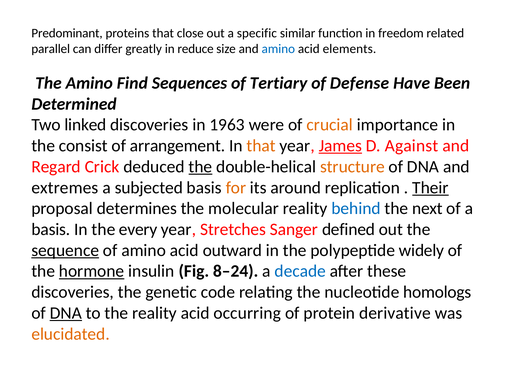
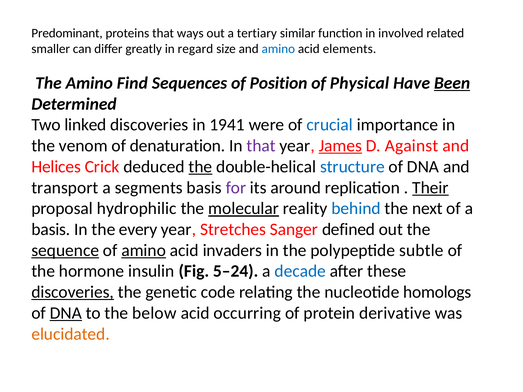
close: close -> ways
specific: specific -> tertiary
freedom: freedom -> involved
parallel: parallel -> smaller
reduce: reduce -> regard
Tertiary: Tertiary -> Position
Defense: Defense -> Physical
Been underline: none -> present
1963: 1963 -> 1941
crucial colour: orange -> blue
consist: consist -> venom
arrangement: arrangement -> denaturation
that at (261, 146) colour: orange -> purple
Regard: Regard -> Helices
structure colour: orange -> blue
extremes: extremes -> transport
subjected: subjected -> segments
for colour: orange -> purple
determines: determines -> hydrophilic
molecular underline: none -> present
amino at (144, 250) underline: none -> present
outward: outward -> invaders
widely: widely -> subtle
hormone underline: present -> none
8–24: 8–24 -> 5–24
discoveries at (73, 292) underline: none -> present
the reality: reality -> below
